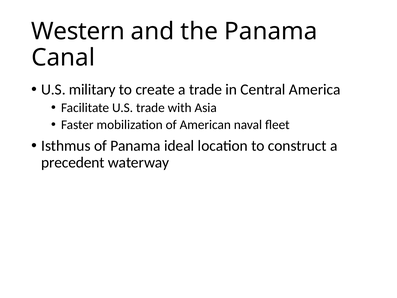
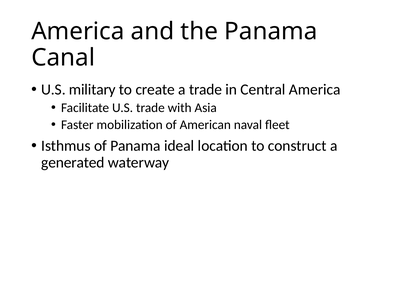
Western at (78, 31): Western -> America
precedent: precedent -> generated
